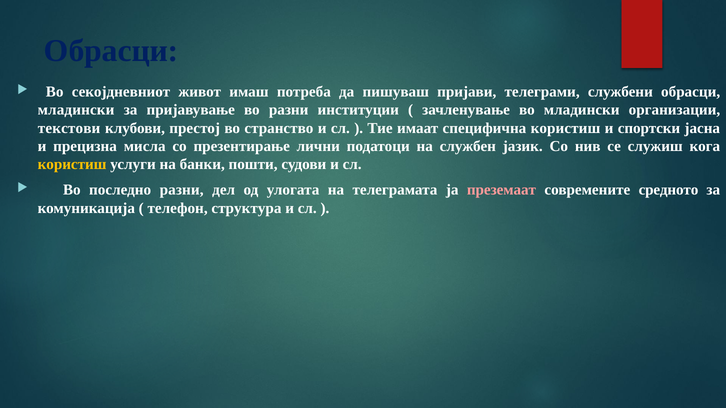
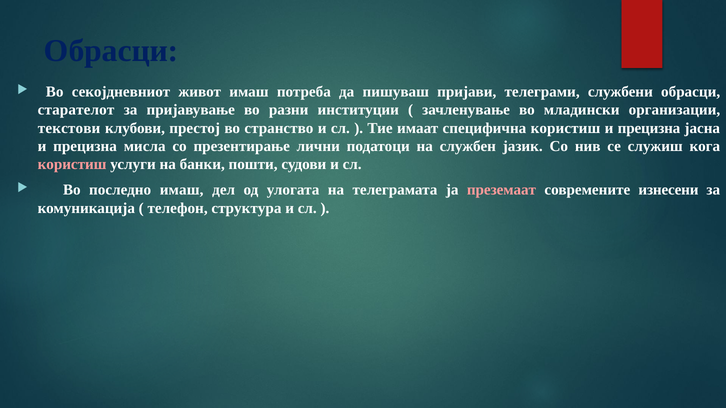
младински at (76, 110): младински -> старателот
спортски at (649, 128): спортски -> прецизна
користиш at (72, 164) colour: yellow -> pink
последно разни: разни -> имаш
средното: средното -> изнесени
